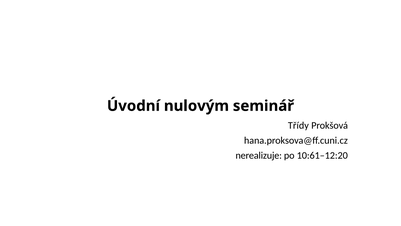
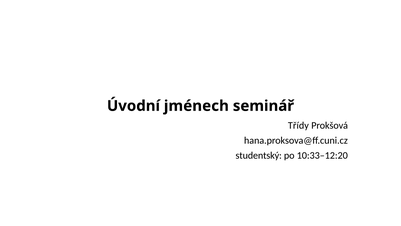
nulovým: nulovým -> jménech
nerealizuje: nerealizuje -> studentský
10:61–12:20: 10:61–12:20 -> 10:33–12:20
